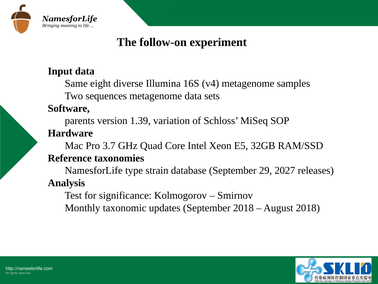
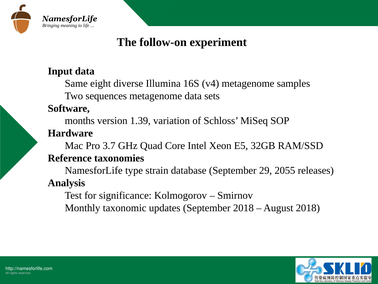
parents: parents -> months
2027: 2027 -> 2055
